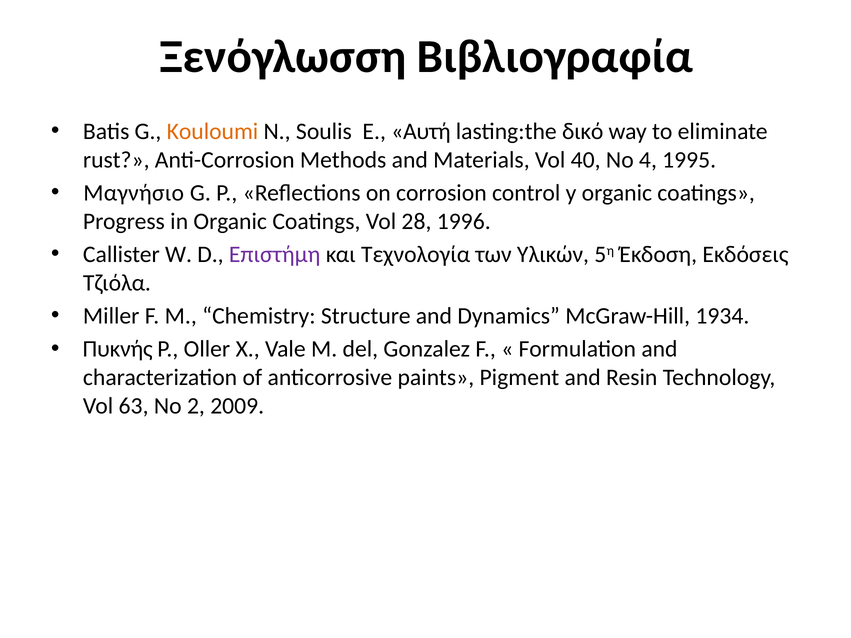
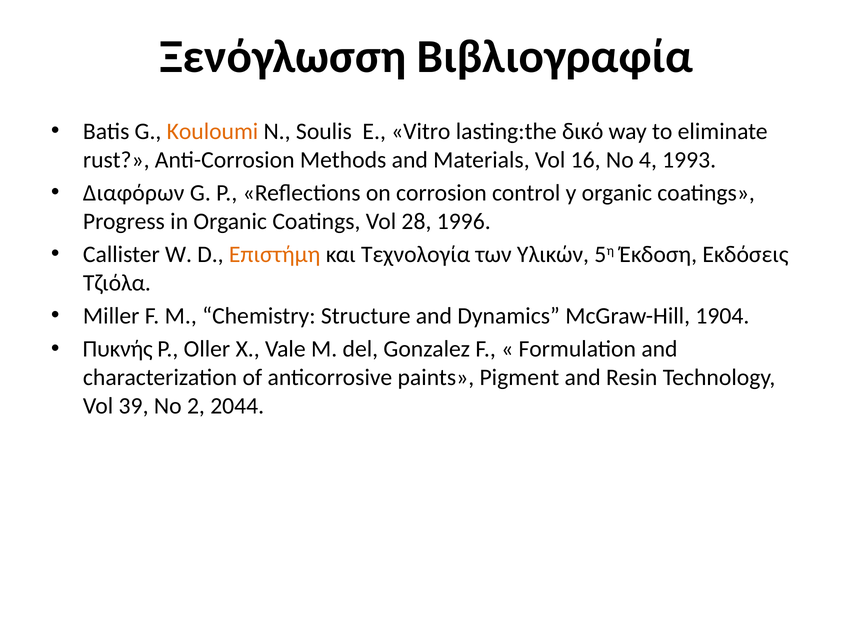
Αυτή: Αυτή -> Vitro
40: 40 -> 16
1995: 1995 -> 1993
Μαγνήσιο: Μαγνήσιο -> Διαφόρων
Επιστήμη colour: purple -> orange
1934: 1934 -> 1904
63: 63 -> 39
2009: 2009 -> 2044
